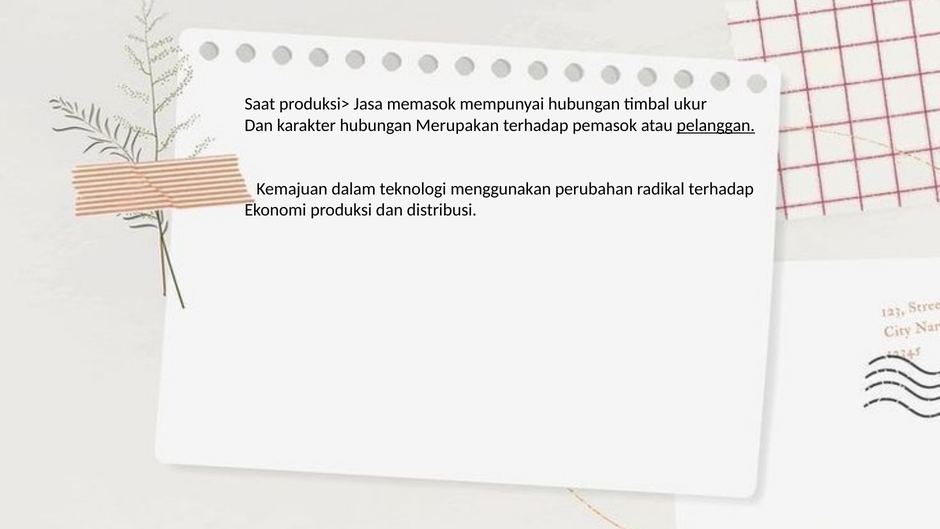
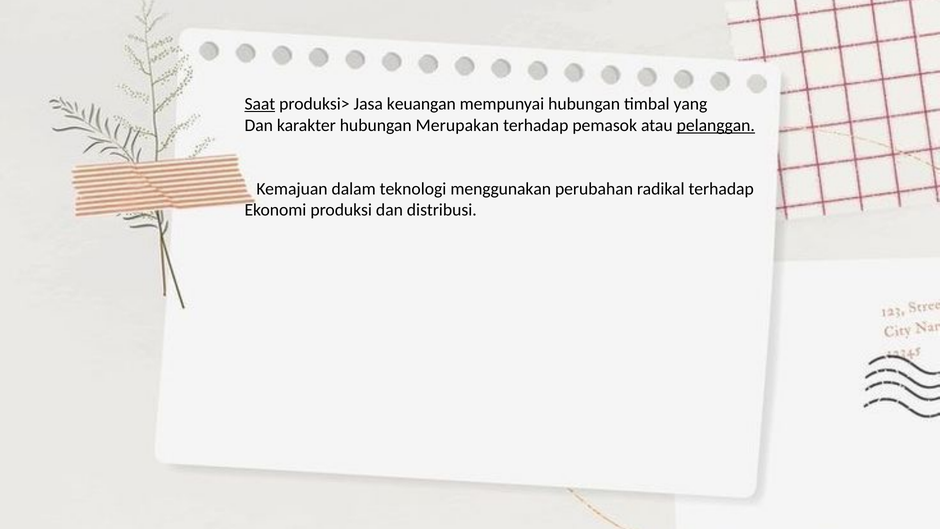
Saat underline: none -> present
memasok: memasok -> keuangan
ukur: ukur -> yang
